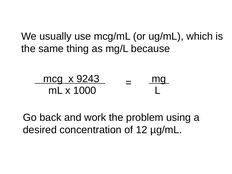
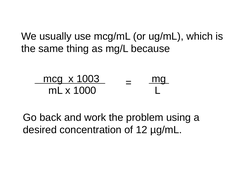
9243: 9243 -> 1003
